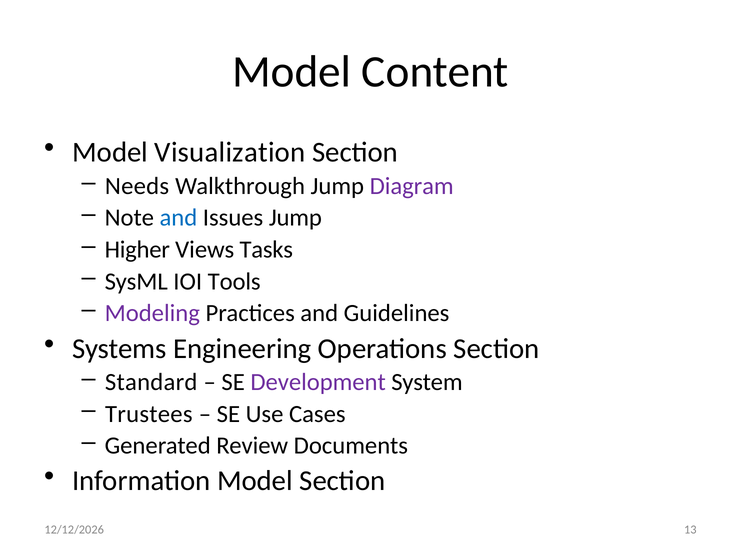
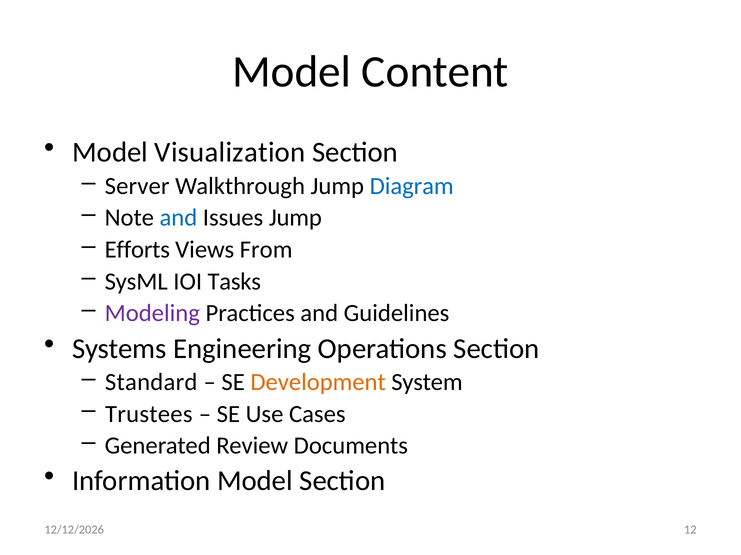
Needs: Needs -> Server
Diagram colour: purple -> blue
Higher: Higher -> Efforts
Tasks: Tasks -> From
Tools: Tools -> Tasks
Development colour: purple -> orange
13: 13 -> 12
